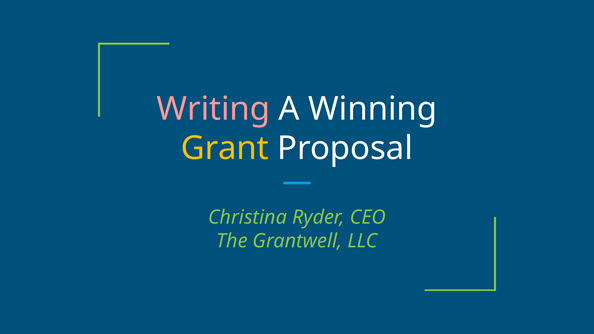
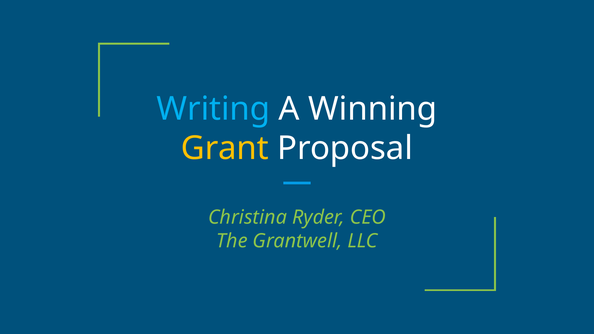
Writing colour: pink -> light blue
